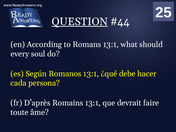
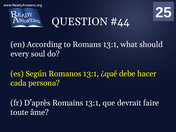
QUESTION underline: present -> none
